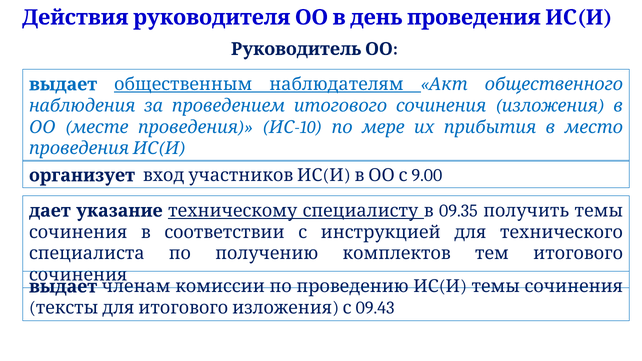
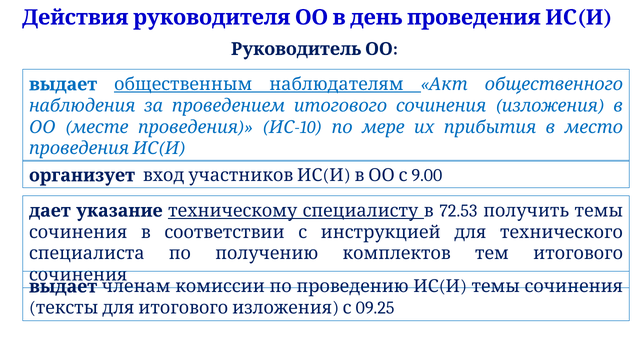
09.35: 09.35 -> 72.53
09.43: 09.43 -> 09.25
